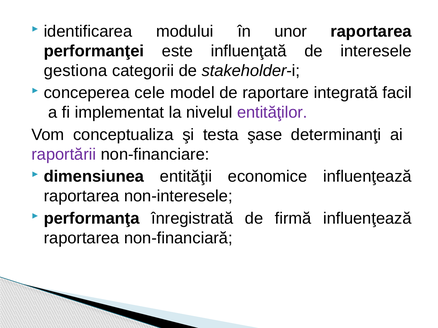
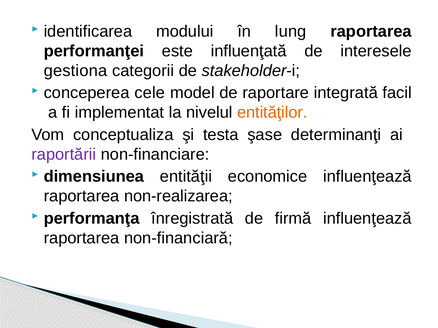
unor: unor -> lung
entităţilor colour: purple -> orange
non-interesele: non-interesele -> non-realizarea
